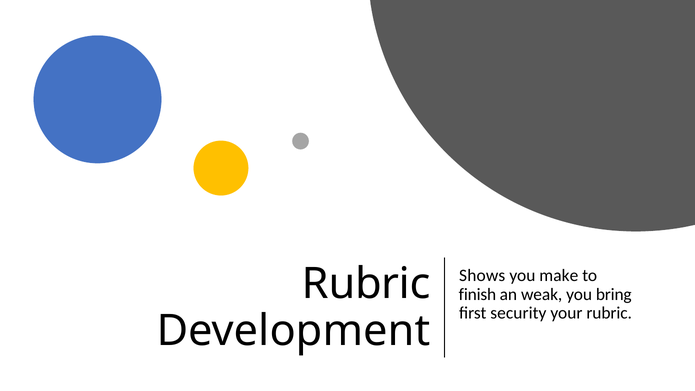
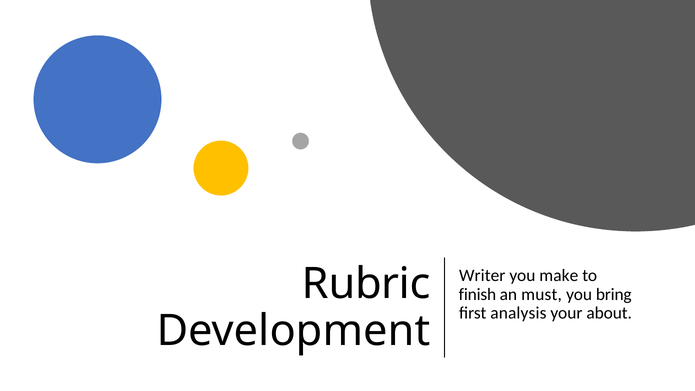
Shows: Shows -> Writer
weak: weak -> must
security: security -> analysis
your rubric: rubric -> about
